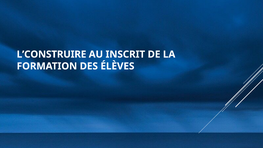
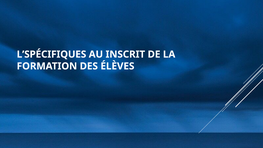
L’CONSTRUIRE: L’CONSTRUIRE -> L’SPÉCIFIQUES
